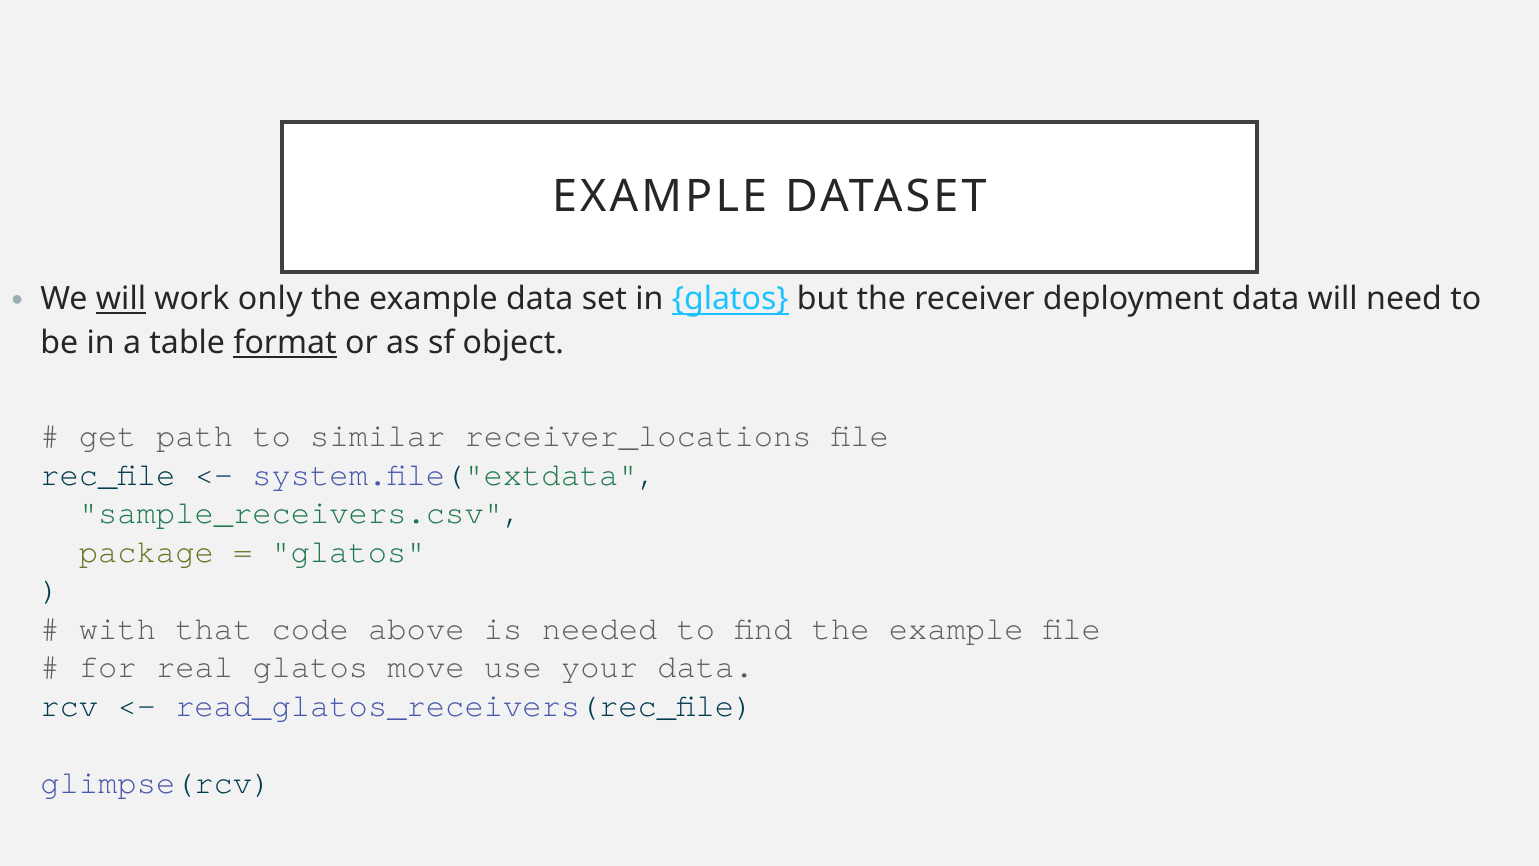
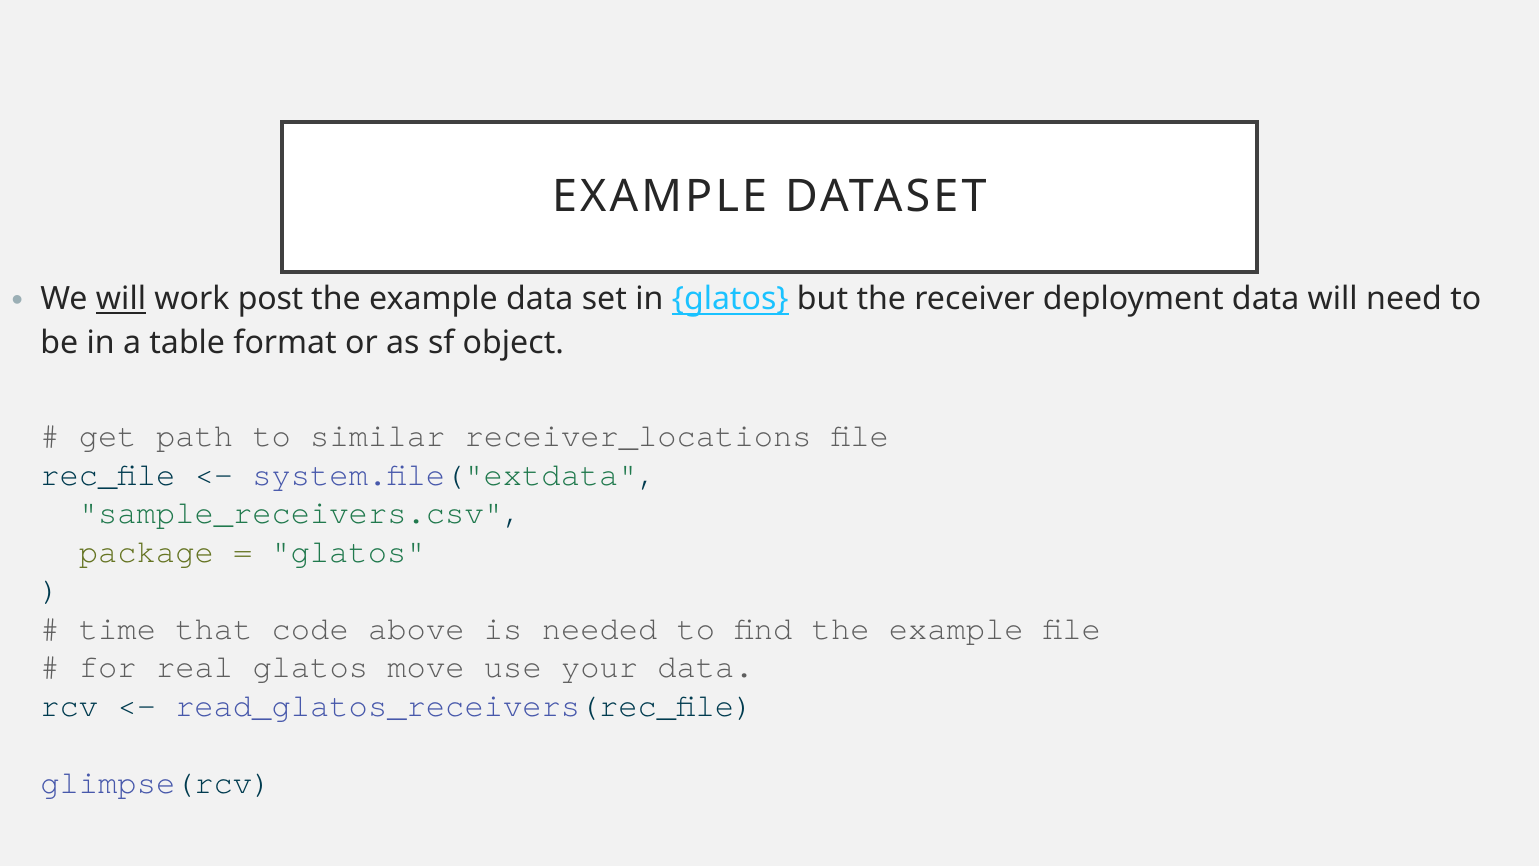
only: only -> post
format underline: present -> none
with: with -> time
